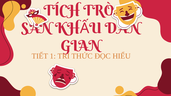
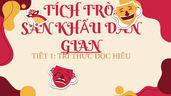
GIAN underline: none -> present
